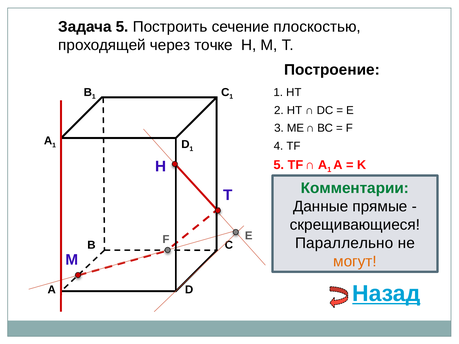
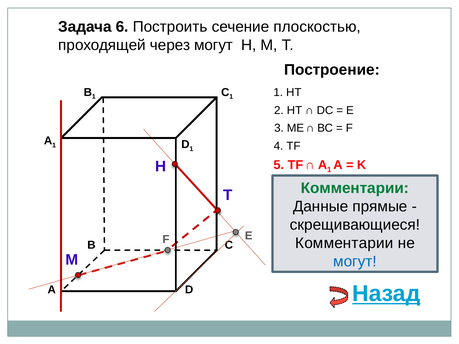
Задача 5: 5 -> 6
через точке: точке -> могут
Параллельно at (344, 243): Параллельно -> Комментарии
могут at (355, 262) colour: orange -> blue
